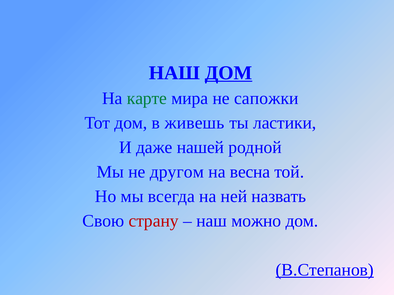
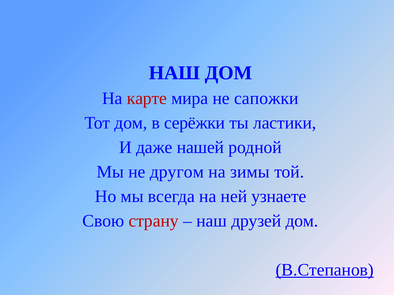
ДОМ at (229, 73) underline: present -> none
карте colour: green -> red
живешь: живешь -> серёжки
весна: весна -> зимы
назвать: назвать -> узнаете
можно: можно -> друзей
